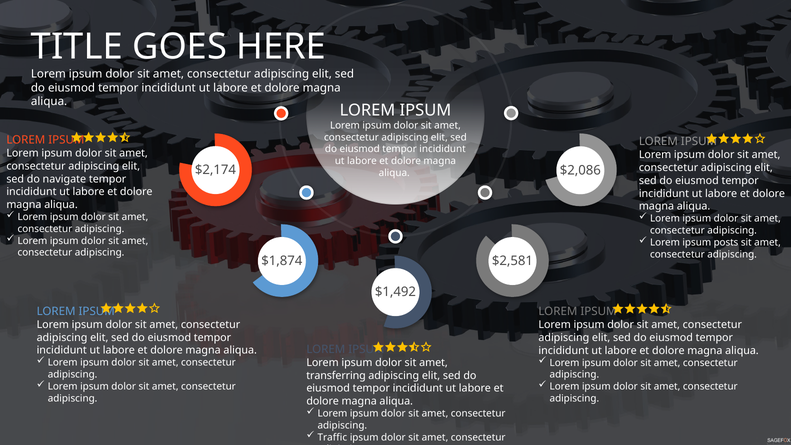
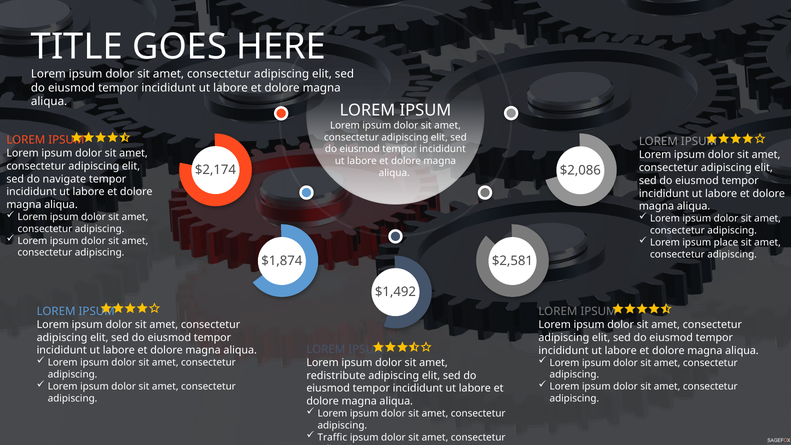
posts: posts -> place
transferring: transferring -> redistribute
